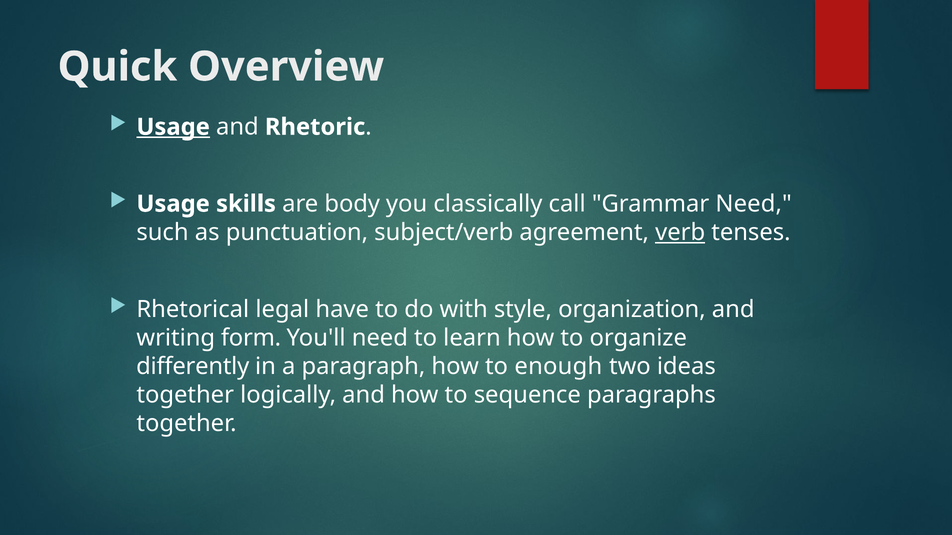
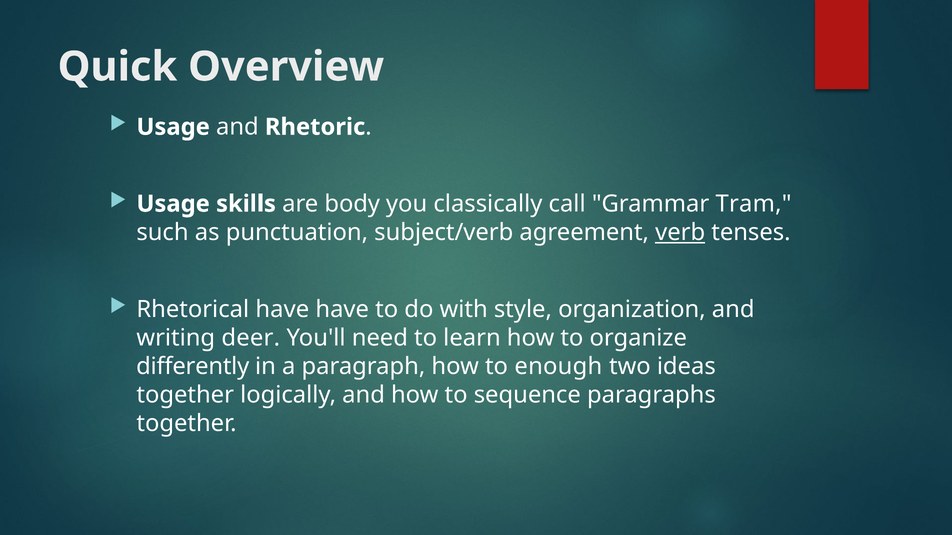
Usage at (173, 127) underline: present -> none
Grammar Need: Need -> Tram
Rhetorical legal: legal -> have
form: form -> deer
